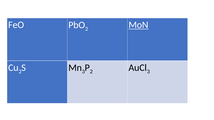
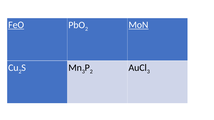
FeO underline: none -> present
